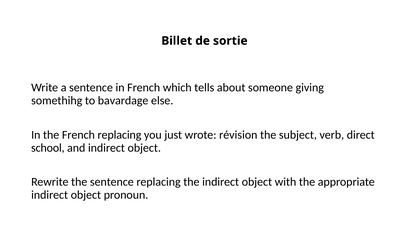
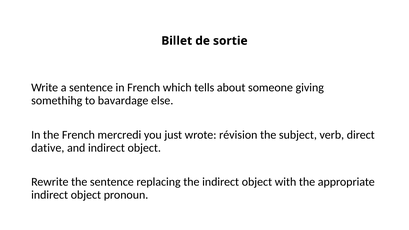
French replacing: replacing -> mercredi
school: school -> dative
